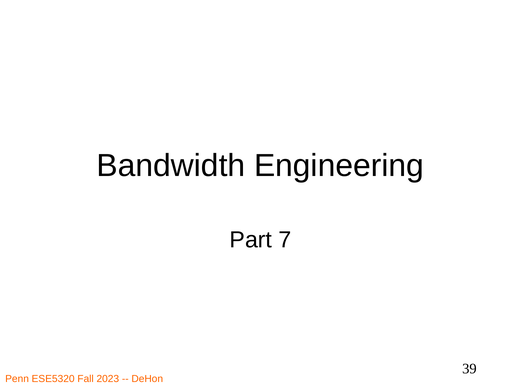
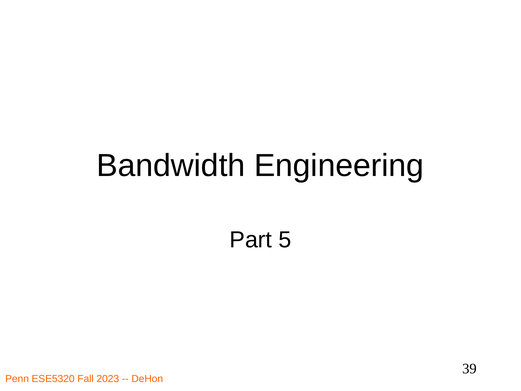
7: 7 -> 5
